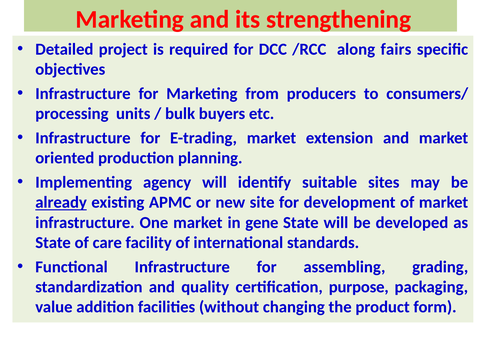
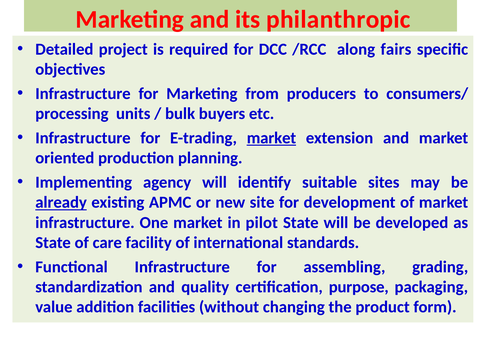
strengthening: strengthening -> philanthropic
market at (271, 138) underline: none -> present
gene: gene -> pilot
